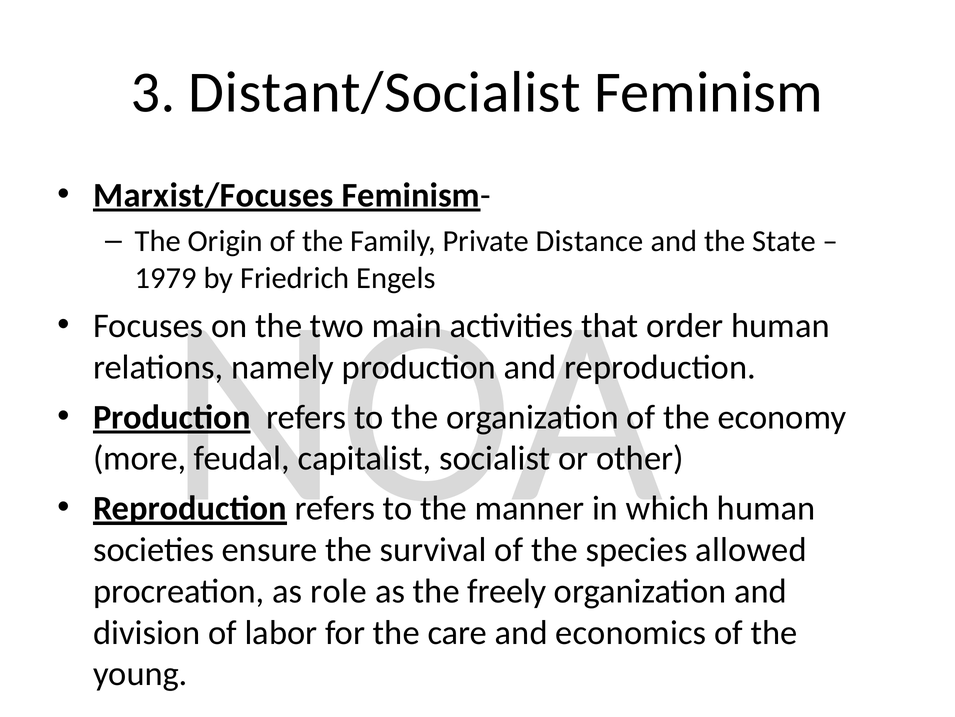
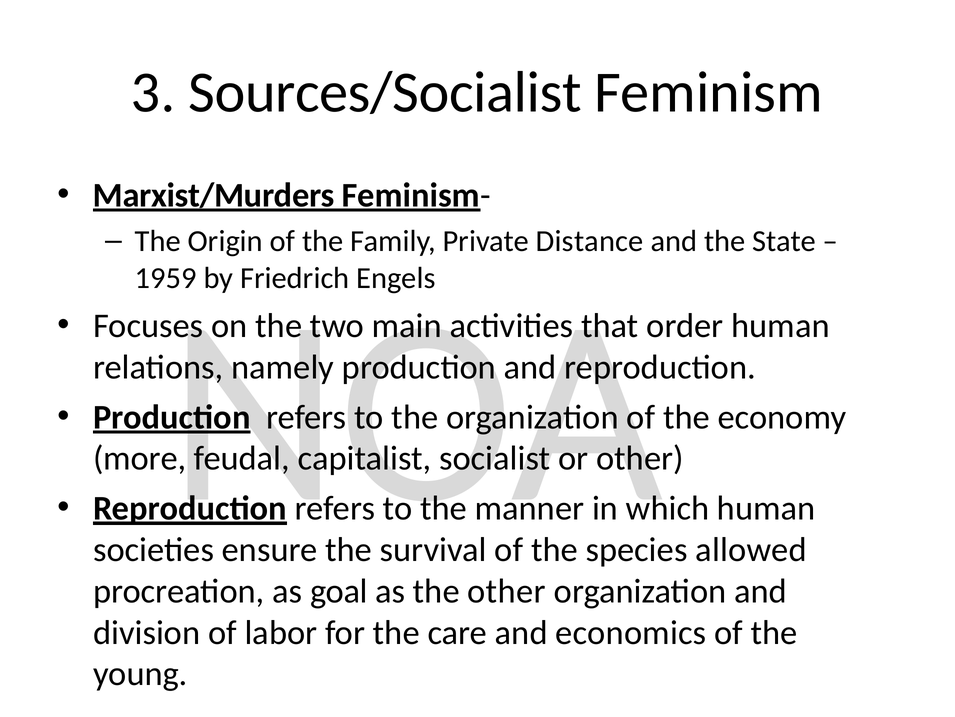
Distant/Socialist: Distant/Socialist -> Sources/Socialist
Marxist/Focuses: Marxist/Focuses -> Marxist/Murders
1979: 1979 -> 1959
role: role -> goal
the freely: freely -> other
